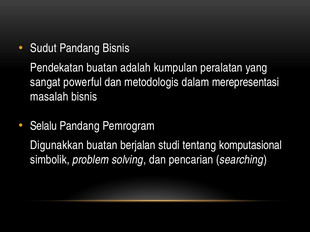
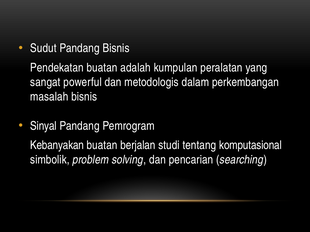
merepresentasi: merepresentasi -> perkembangan
Selalu: Selalu -> Sinyal
Digunakkan: Digunakkan -> Kebanyakan
